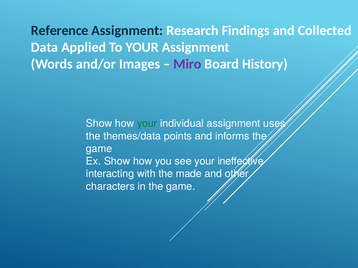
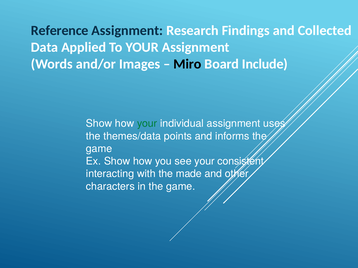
Miro colour: purple -> black
History: History -> Include
ineffective: ineffective -> consistent
